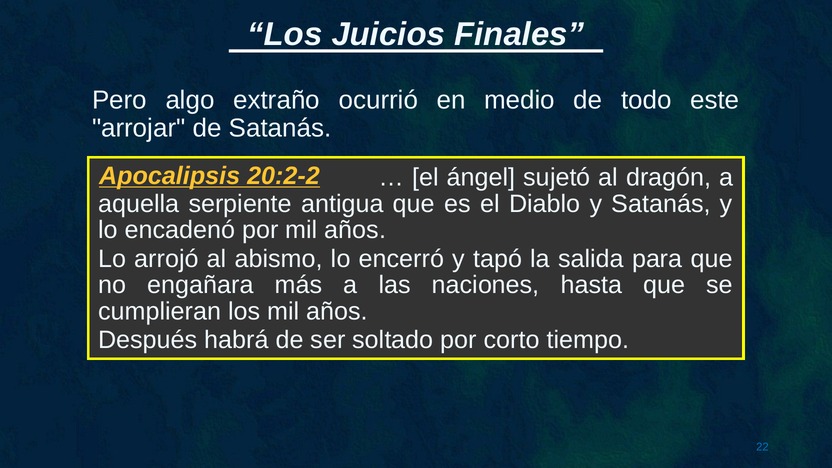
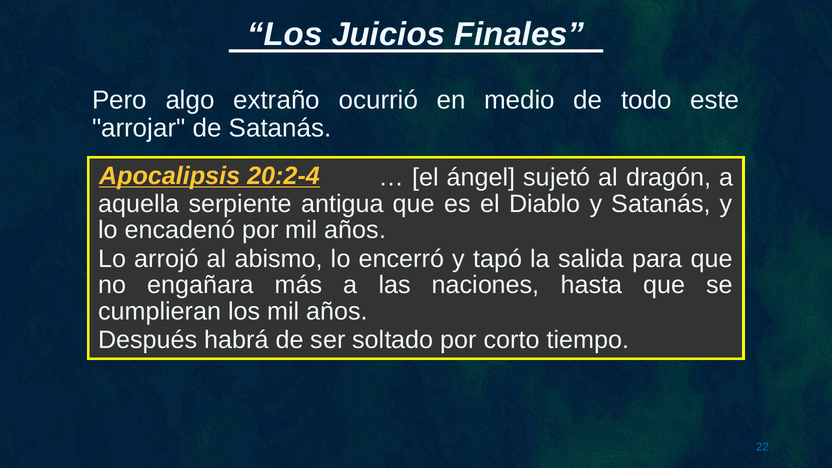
20:2-2: 20:2-2 -> 20:2-4
